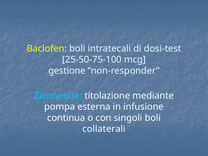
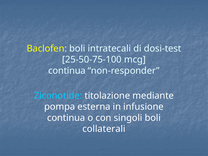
gestione at (67, 71): gestione -> continua
